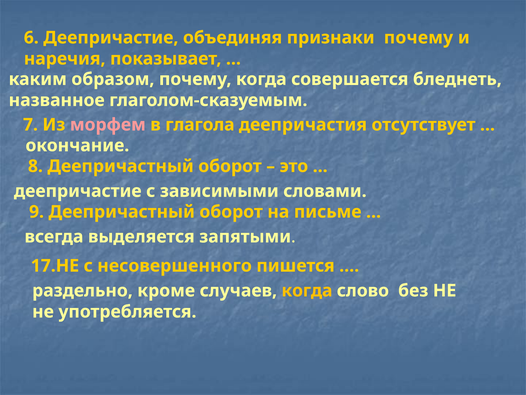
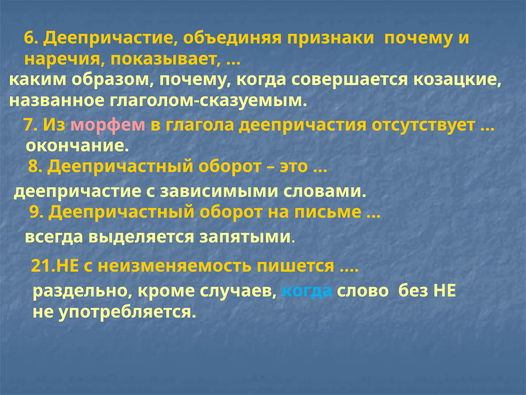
бледнеть: бледнеть -> козацкие
17.НЕ: 17.НЕ -> 21.НЕ
несовершенного: несовершенного -> неизменяемость
когда at (307, 290) colour: yellow -> light blue
